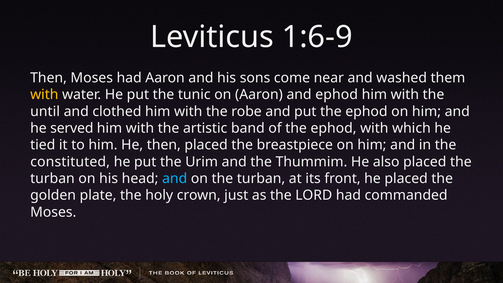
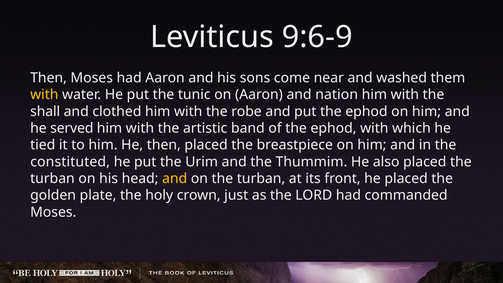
1:6-9: 1:6-9 -> 9:6-9
and ephod: ephod -> nation
until: until -> shall
and at (175, 179) colour: light blue -> yellow
